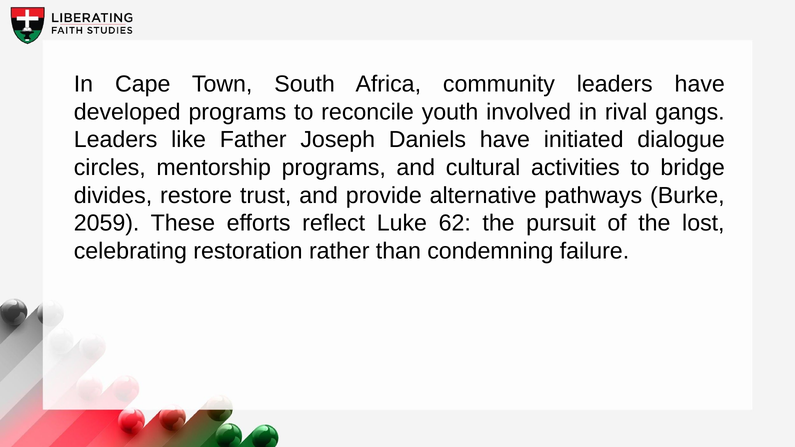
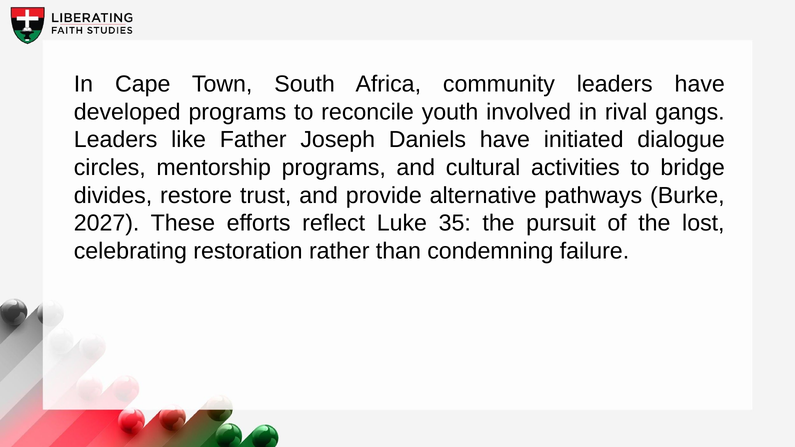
2059: 2059 -> 2027
62: 62 -> 35
